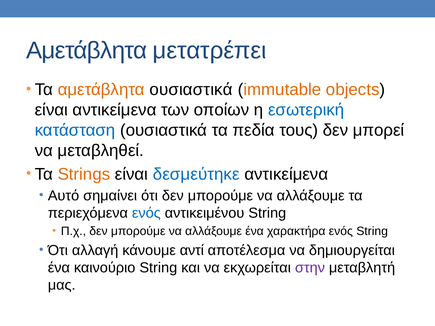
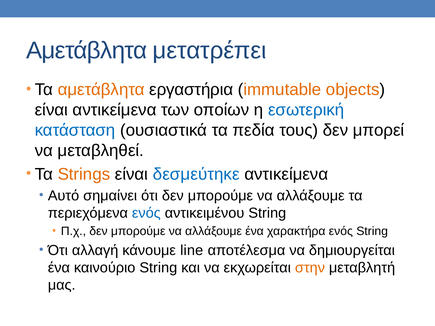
αμετάβλητα ουσιαστικά: ουσιαστικά -> εργαστήρια
αντί: αντί -> line
στην colour: purple -> orange
